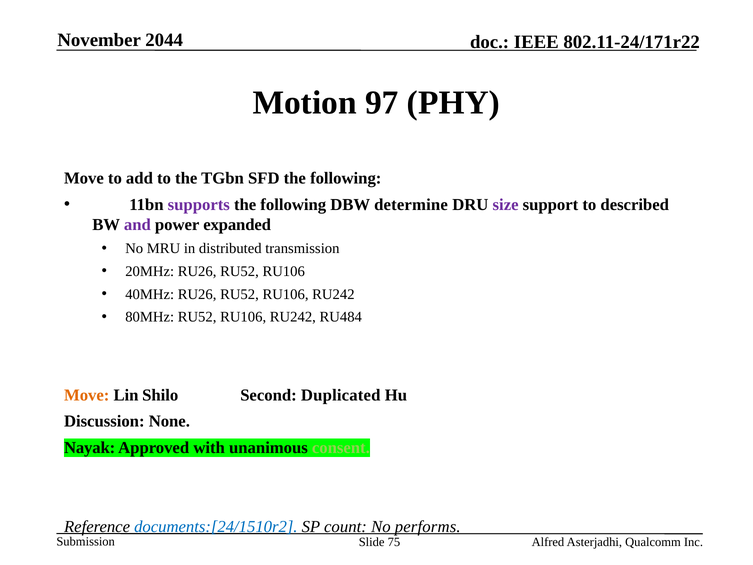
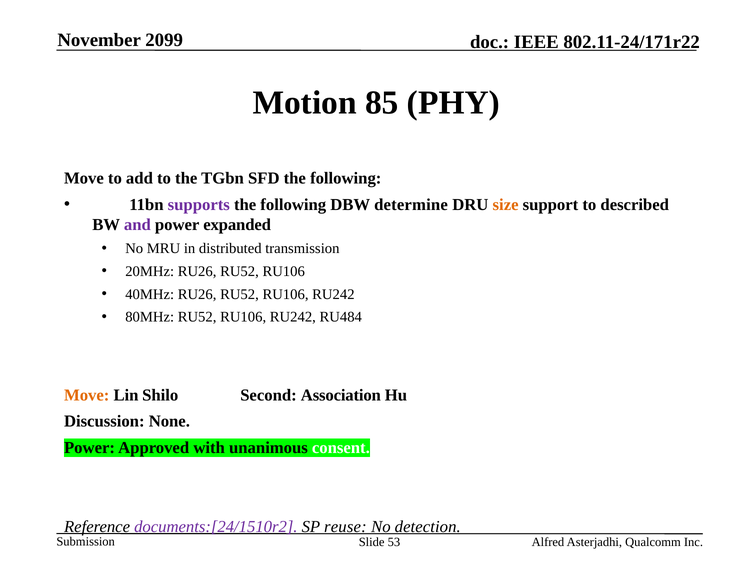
2044: 2044 -> 2099
97: 97 -> 85
size colour: purple -> orange
Duplicated: Duplicated -> Association
Nayak at (90, 448): Nayak -> Power
consent colour: light green -> white
documents:[24/1510r2 colour: blue -> purple
count: count -> reuse
performs: performs -> detection
75: 75 -> 53
